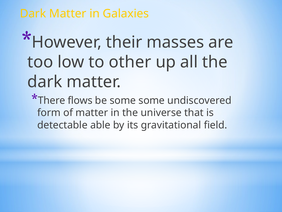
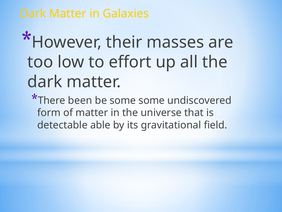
other: other -> effort
flows: flows -> been
